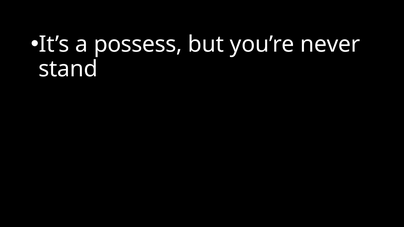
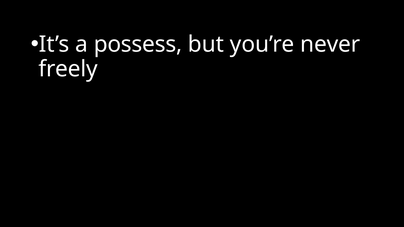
stand: stand -> freely
